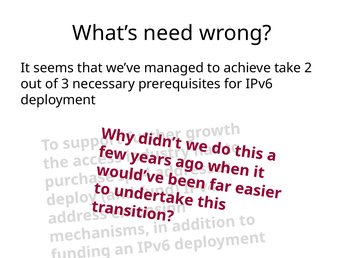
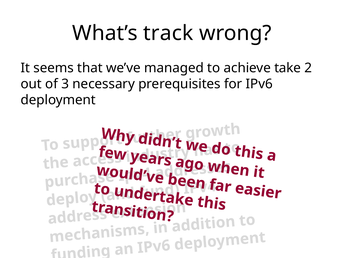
need: need -> track
